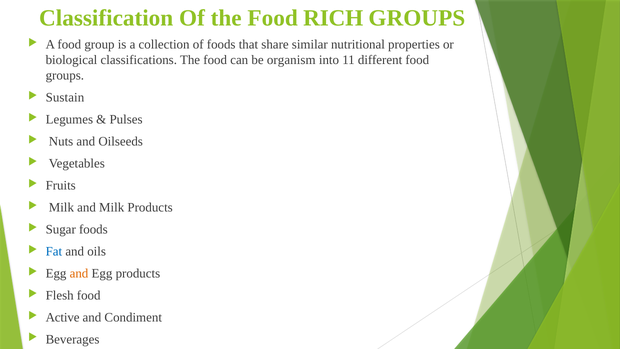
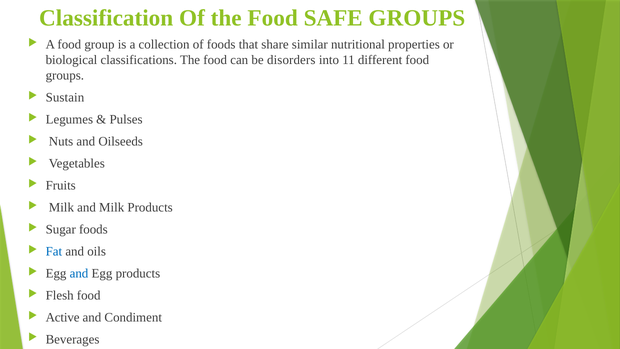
RICH: RICH -> SAFE
organism: organism -> disorders
and at (79, 273) colour: orange -> blue
